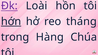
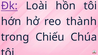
hớn underline: present -> none
tháng: tháng -> thành
Hàng: Hàng -> Chiếu
